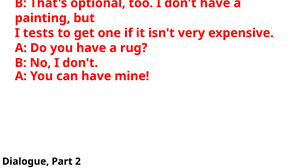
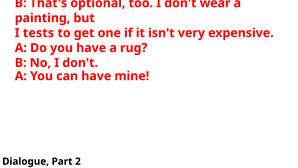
don't have: have -> wear
